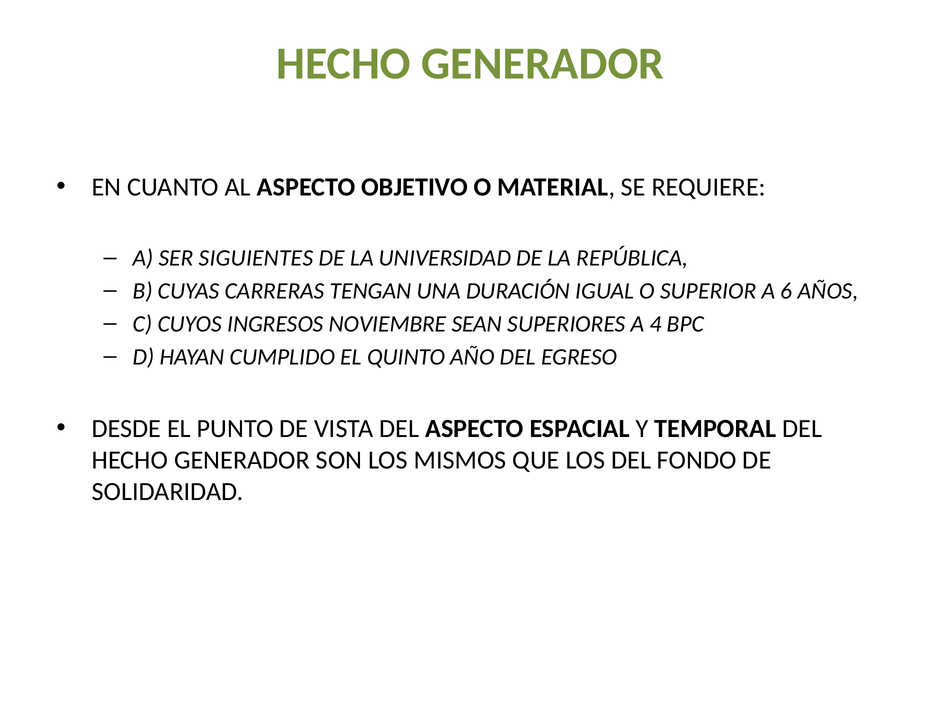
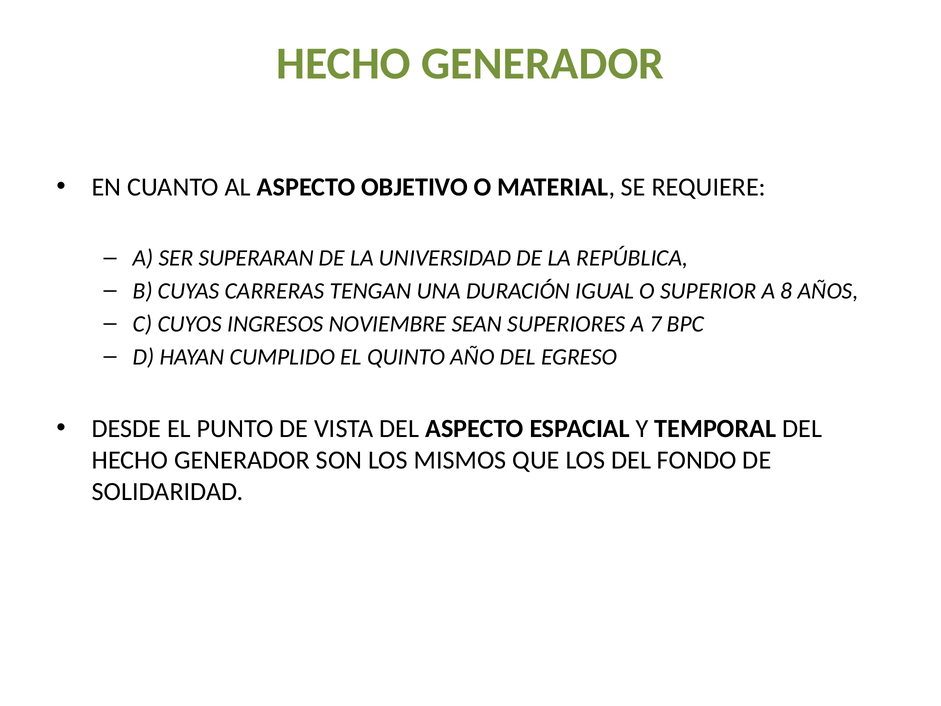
SIGUIENTES: SIGUIENTES -> SUPERARAN
6: 6 -> 8
4: 4 -> 7
